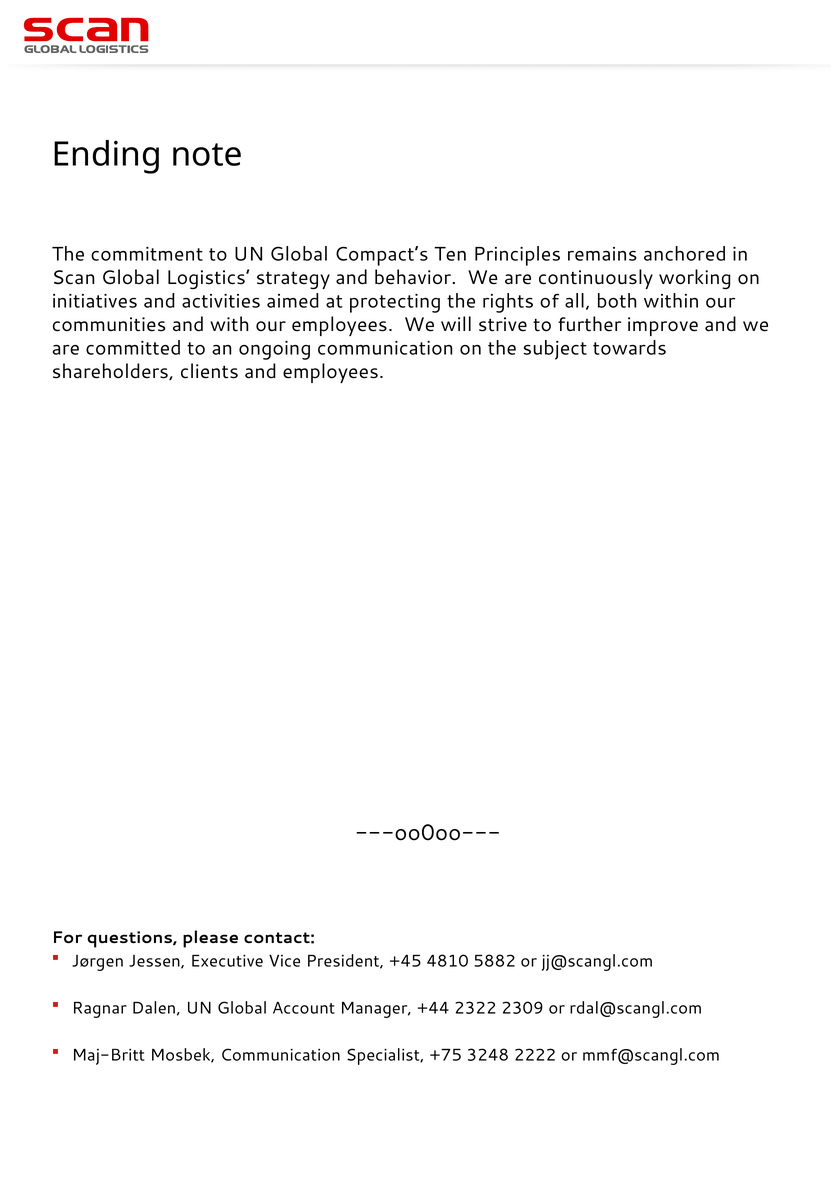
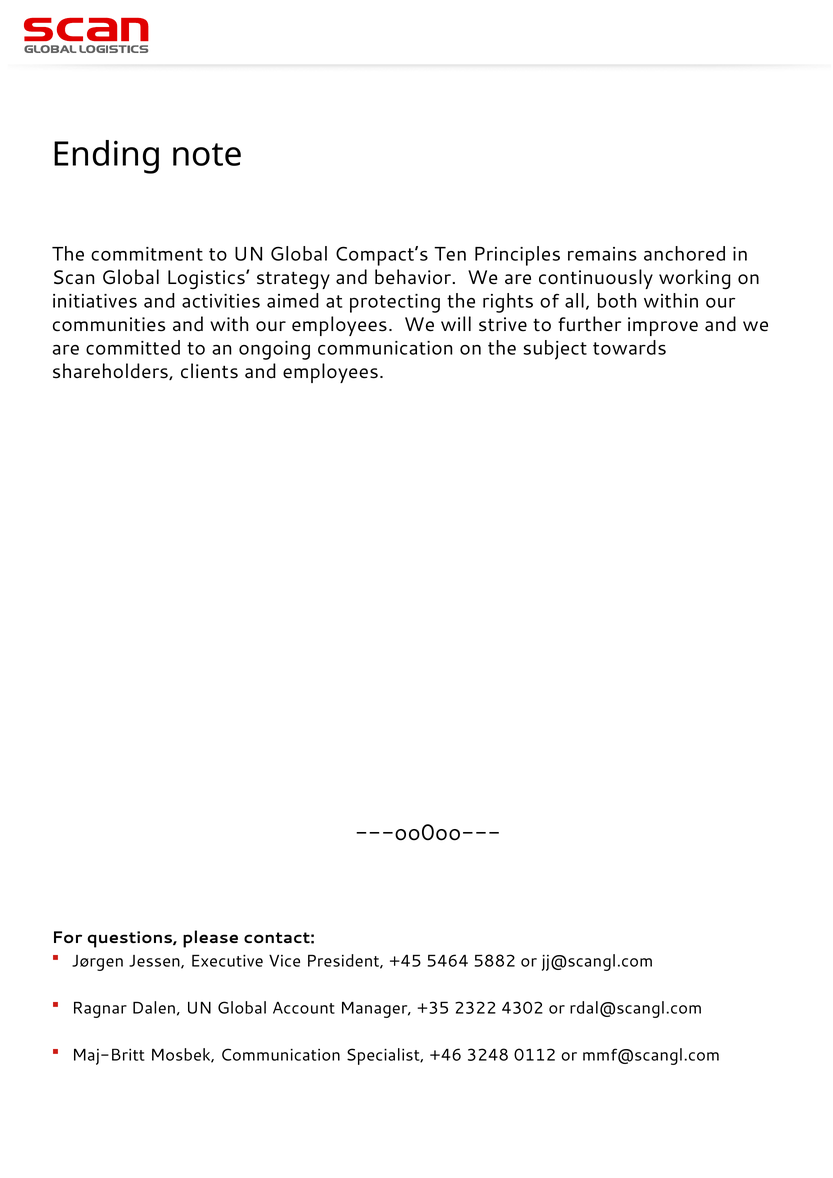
4810: 4810 -> 5464
+44: +44 -> +35
2309: 2309 -> 4302
+75: +75 -> +46
2222: 2222 -> 0112
